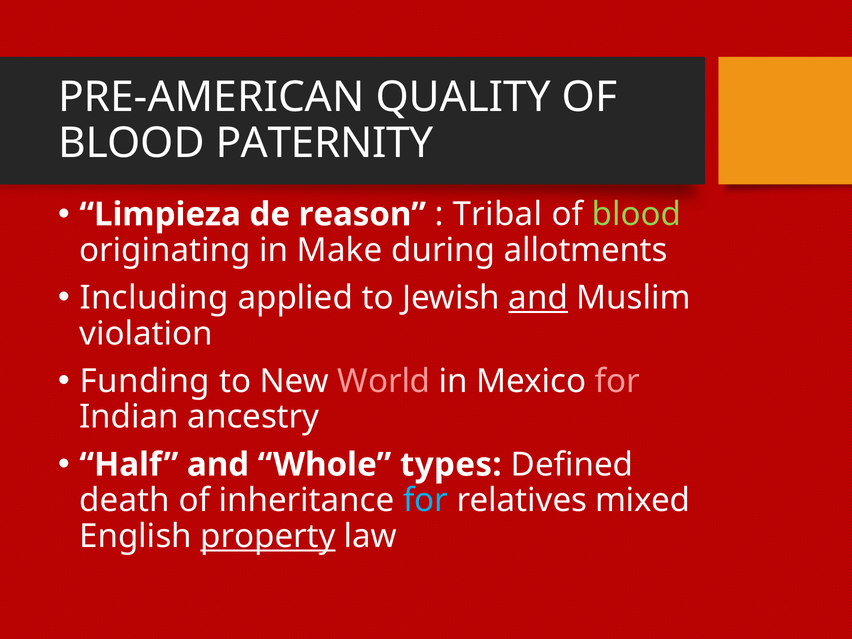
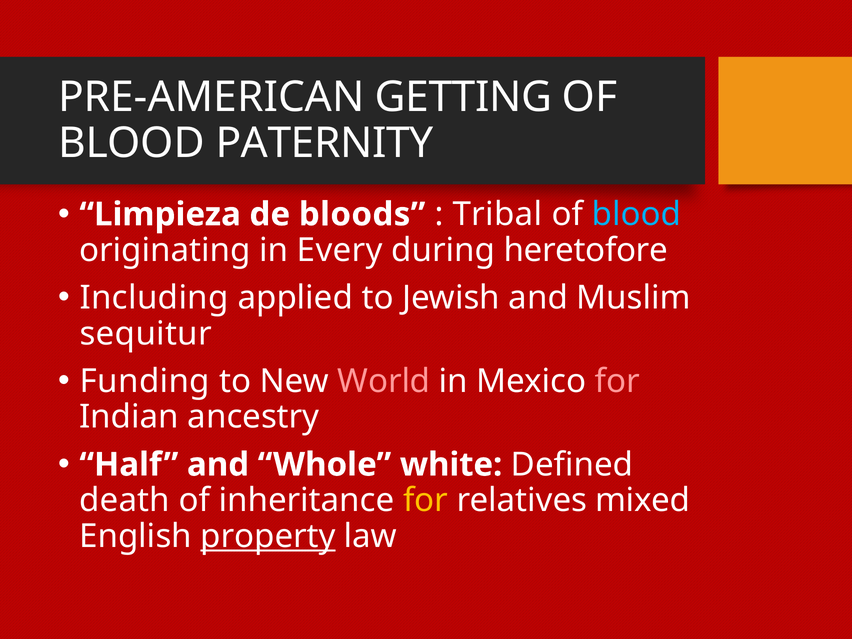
QUALITY: QUALITY -> GETTING
reason: reason -> bloods
blood at (636, 214) colour: light green -> light blue
Make: Make -> Every
allotments: allotments -> heretofore
and at (538, 298) underline: present -> none
violation: violation -> sequitur
types: types -> white
for at (426, 500) colour: light blue -> yellow
